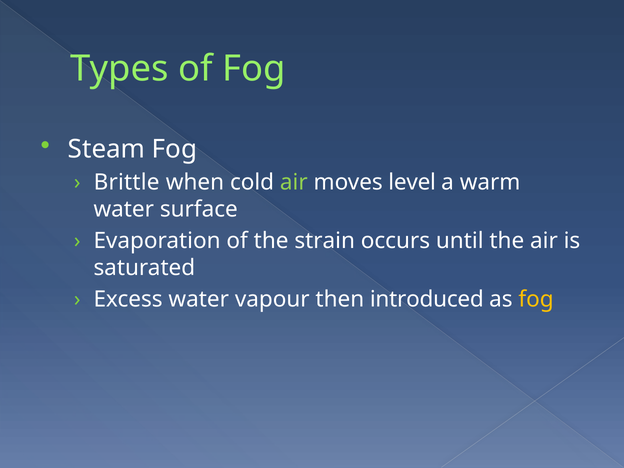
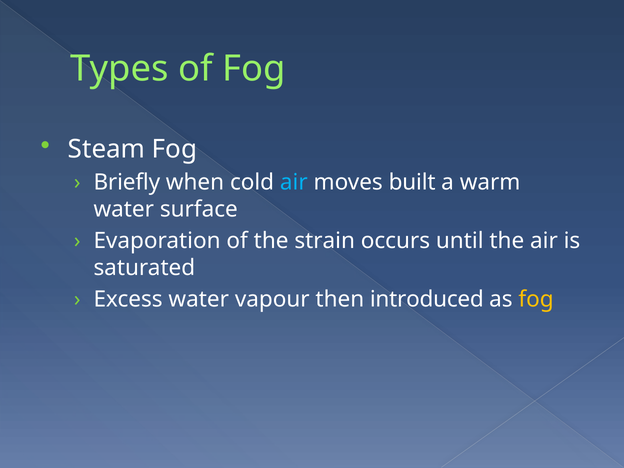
Brittle: Brittle -> Briefly
air at (294, 182) colour: light green -> light blue
level: level -> built
